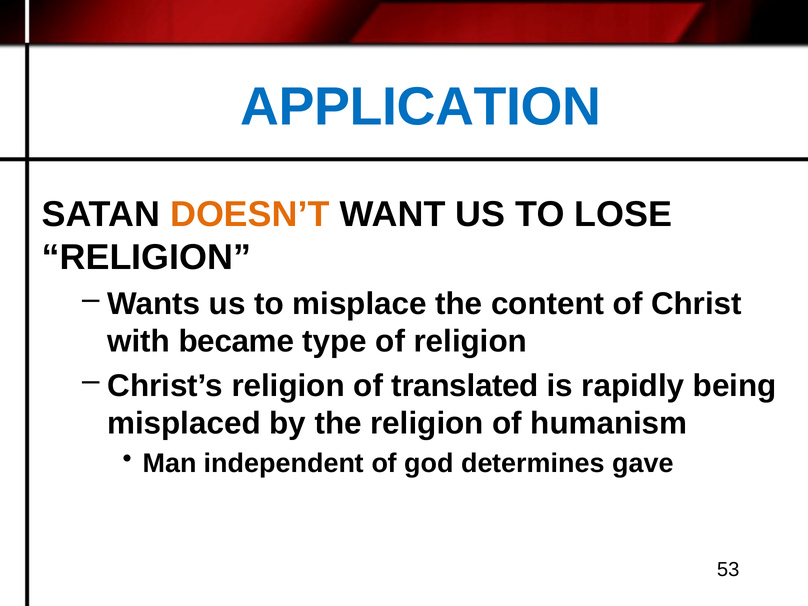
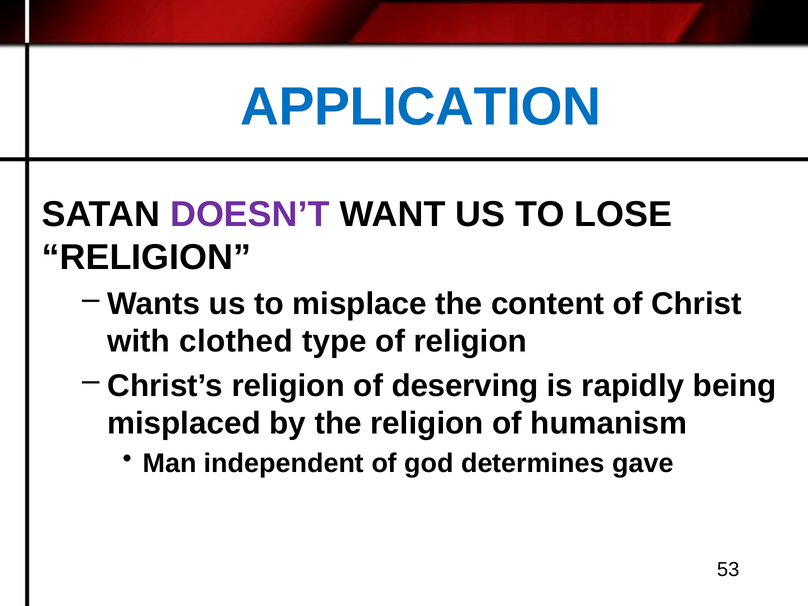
DOESN’T colour: orange -> purple
became: became -> clothed
translated: translated -> deserving
